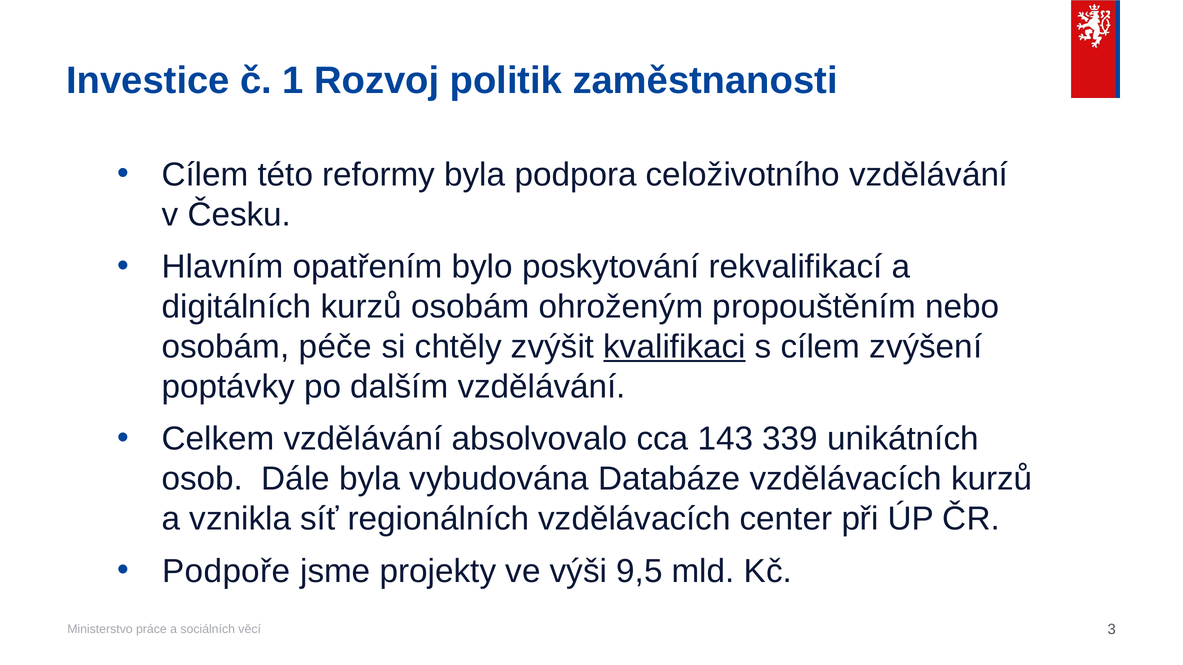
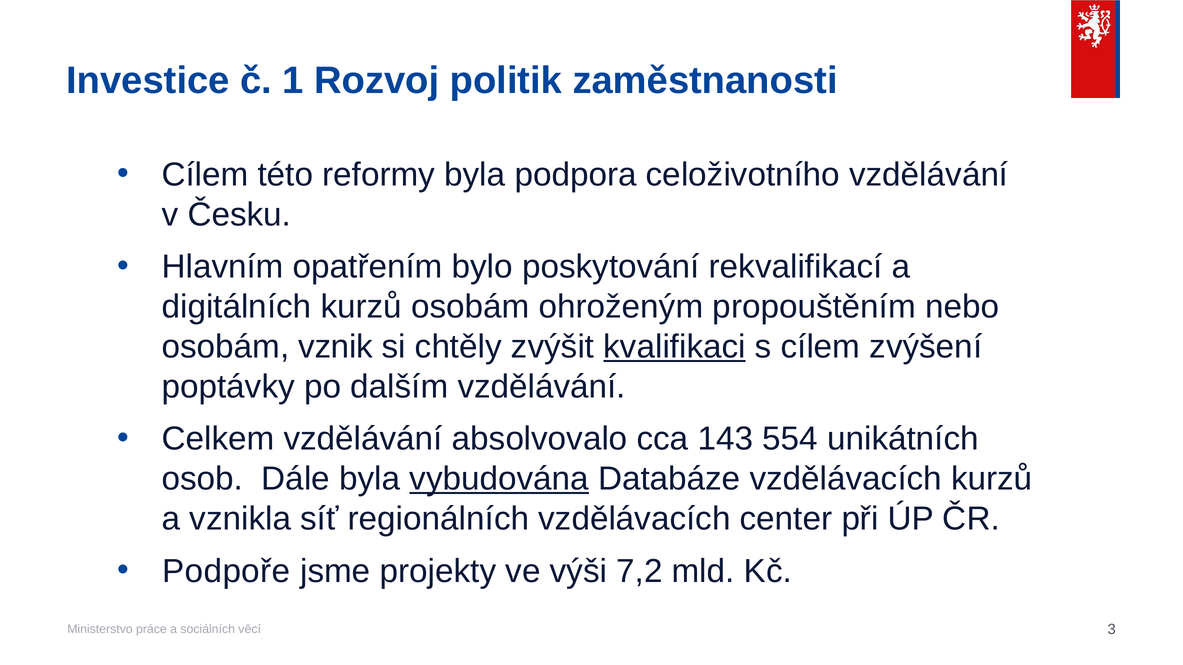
péče: péče -> vznik
339: 339 -> 554
vybudována underline: none -> present
9,5: 9,5 -> 7,2
